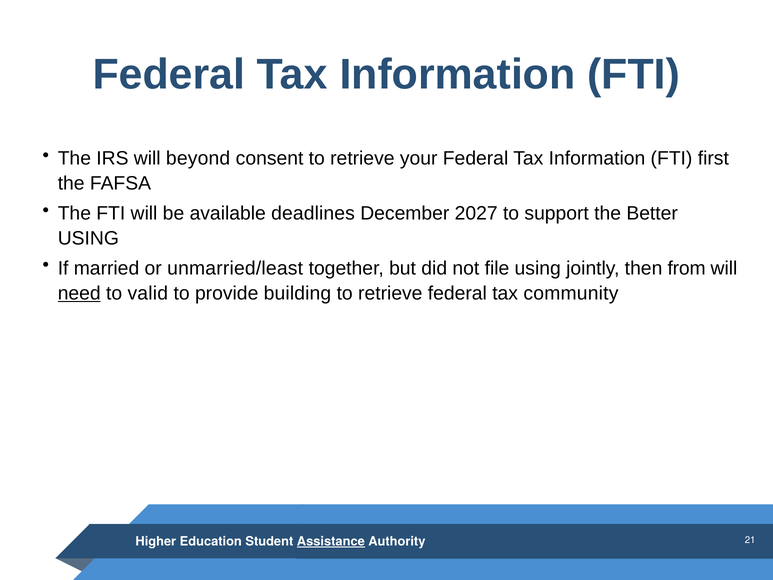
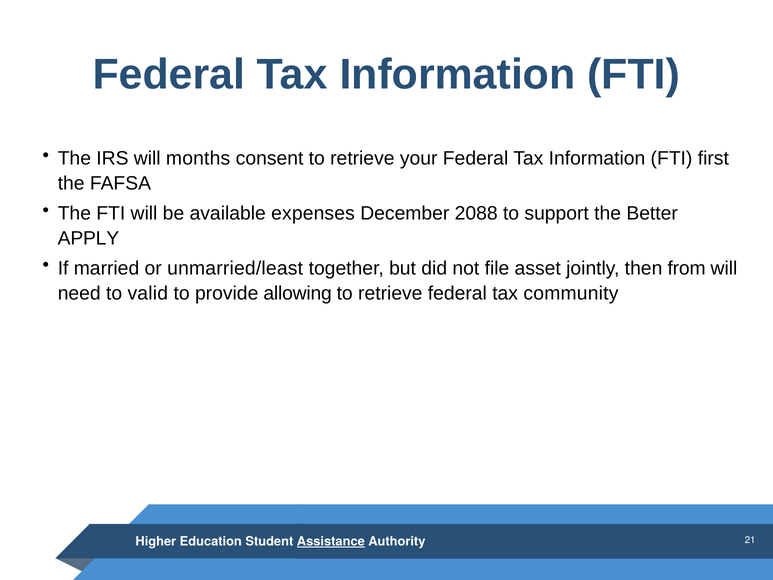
beyond: beyond -> months
deadlines: deadlines -> expenses
2027: 2027 -> 2088
USING at (88, 238): USING -> APPLY
file using: using -> asset
need underline: present -> none
building: building -> allowing
